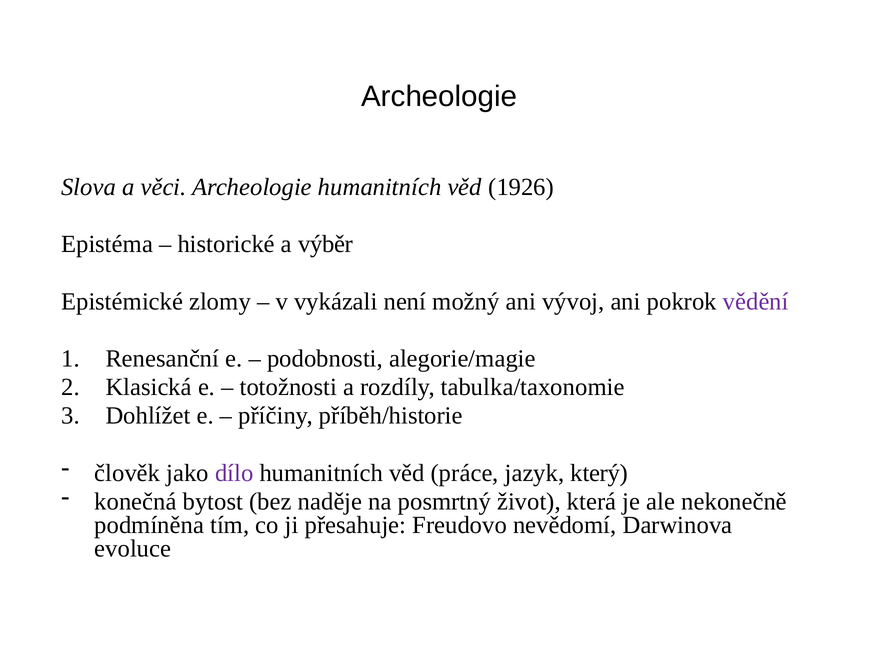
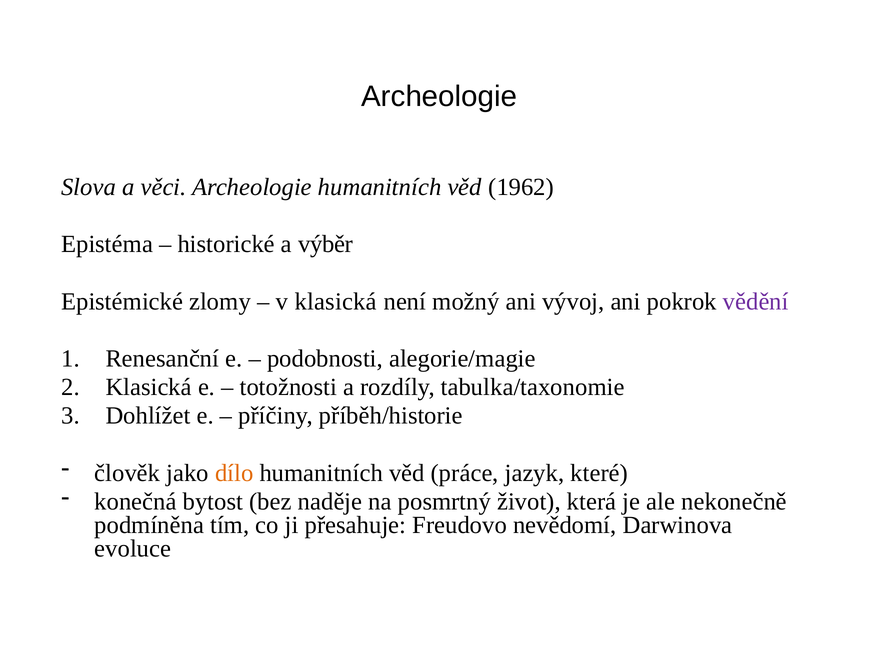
1926: 1926 -> 1962
v vykázali: vykázali -> klasická
dílo colour: purple -> orange
který: který -> které
